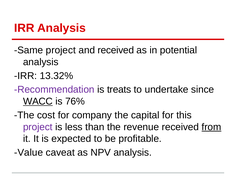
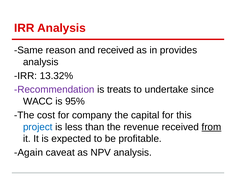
Same project: project -> reason
potential: potential -> provides
WACC underline: present -> none
76%: 76% -> 95%
project at (38, 127) colour: purple -> blue
Value: Value -> Again
